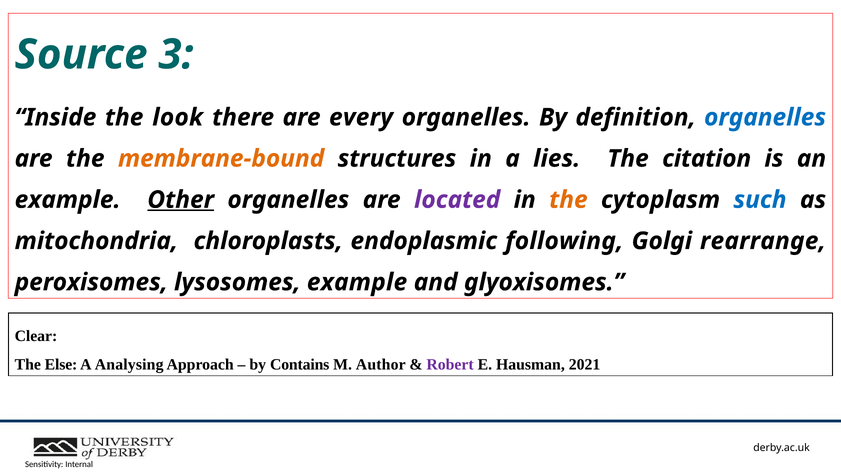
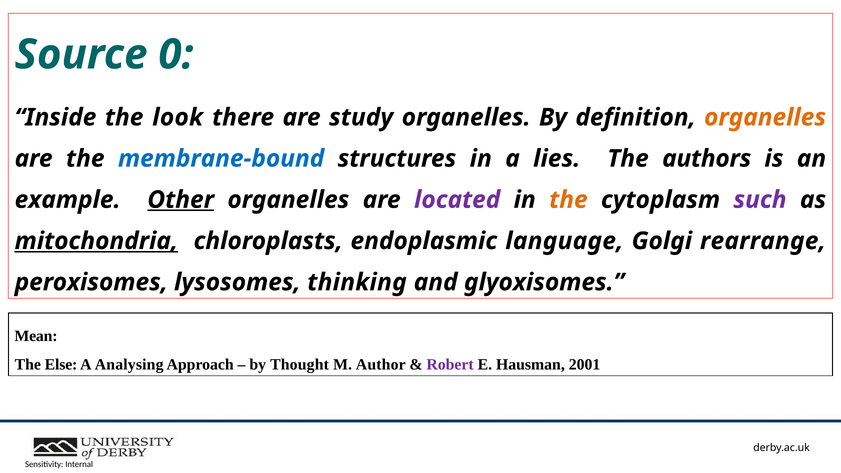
3: 3 -> 0
every: every -> study
organelles at (765, 117) colour: blue -> orange
membrane-bound colour: orange -> blue
citation: citation -> authors
such colour: blue -> purple
mitochondria underline: none -> present
following: following -> language
lysosomes example: example -> thinking
Clear: Clear -> Mean
Contains: Contains -> Thought
2021: 2021 -> 2001
